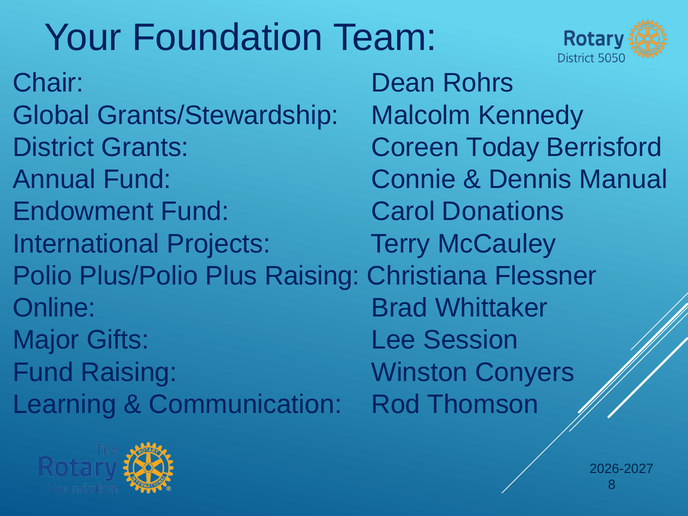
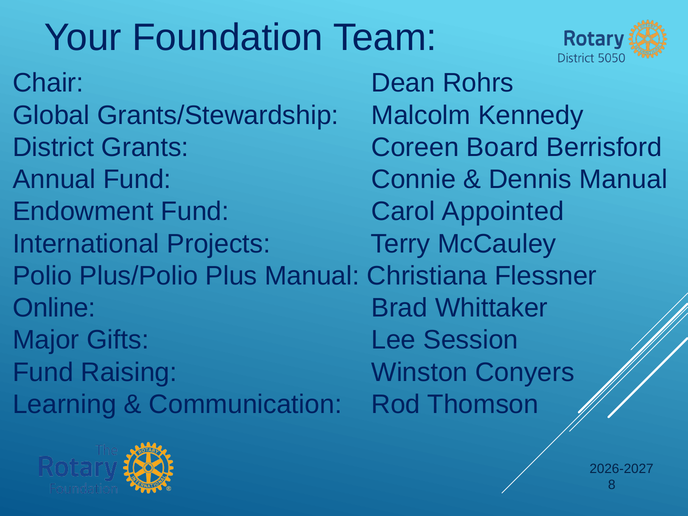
Today: Today -> Board
Donations: Donations -> Appointed
Plus Raising: Raising -> Manual
